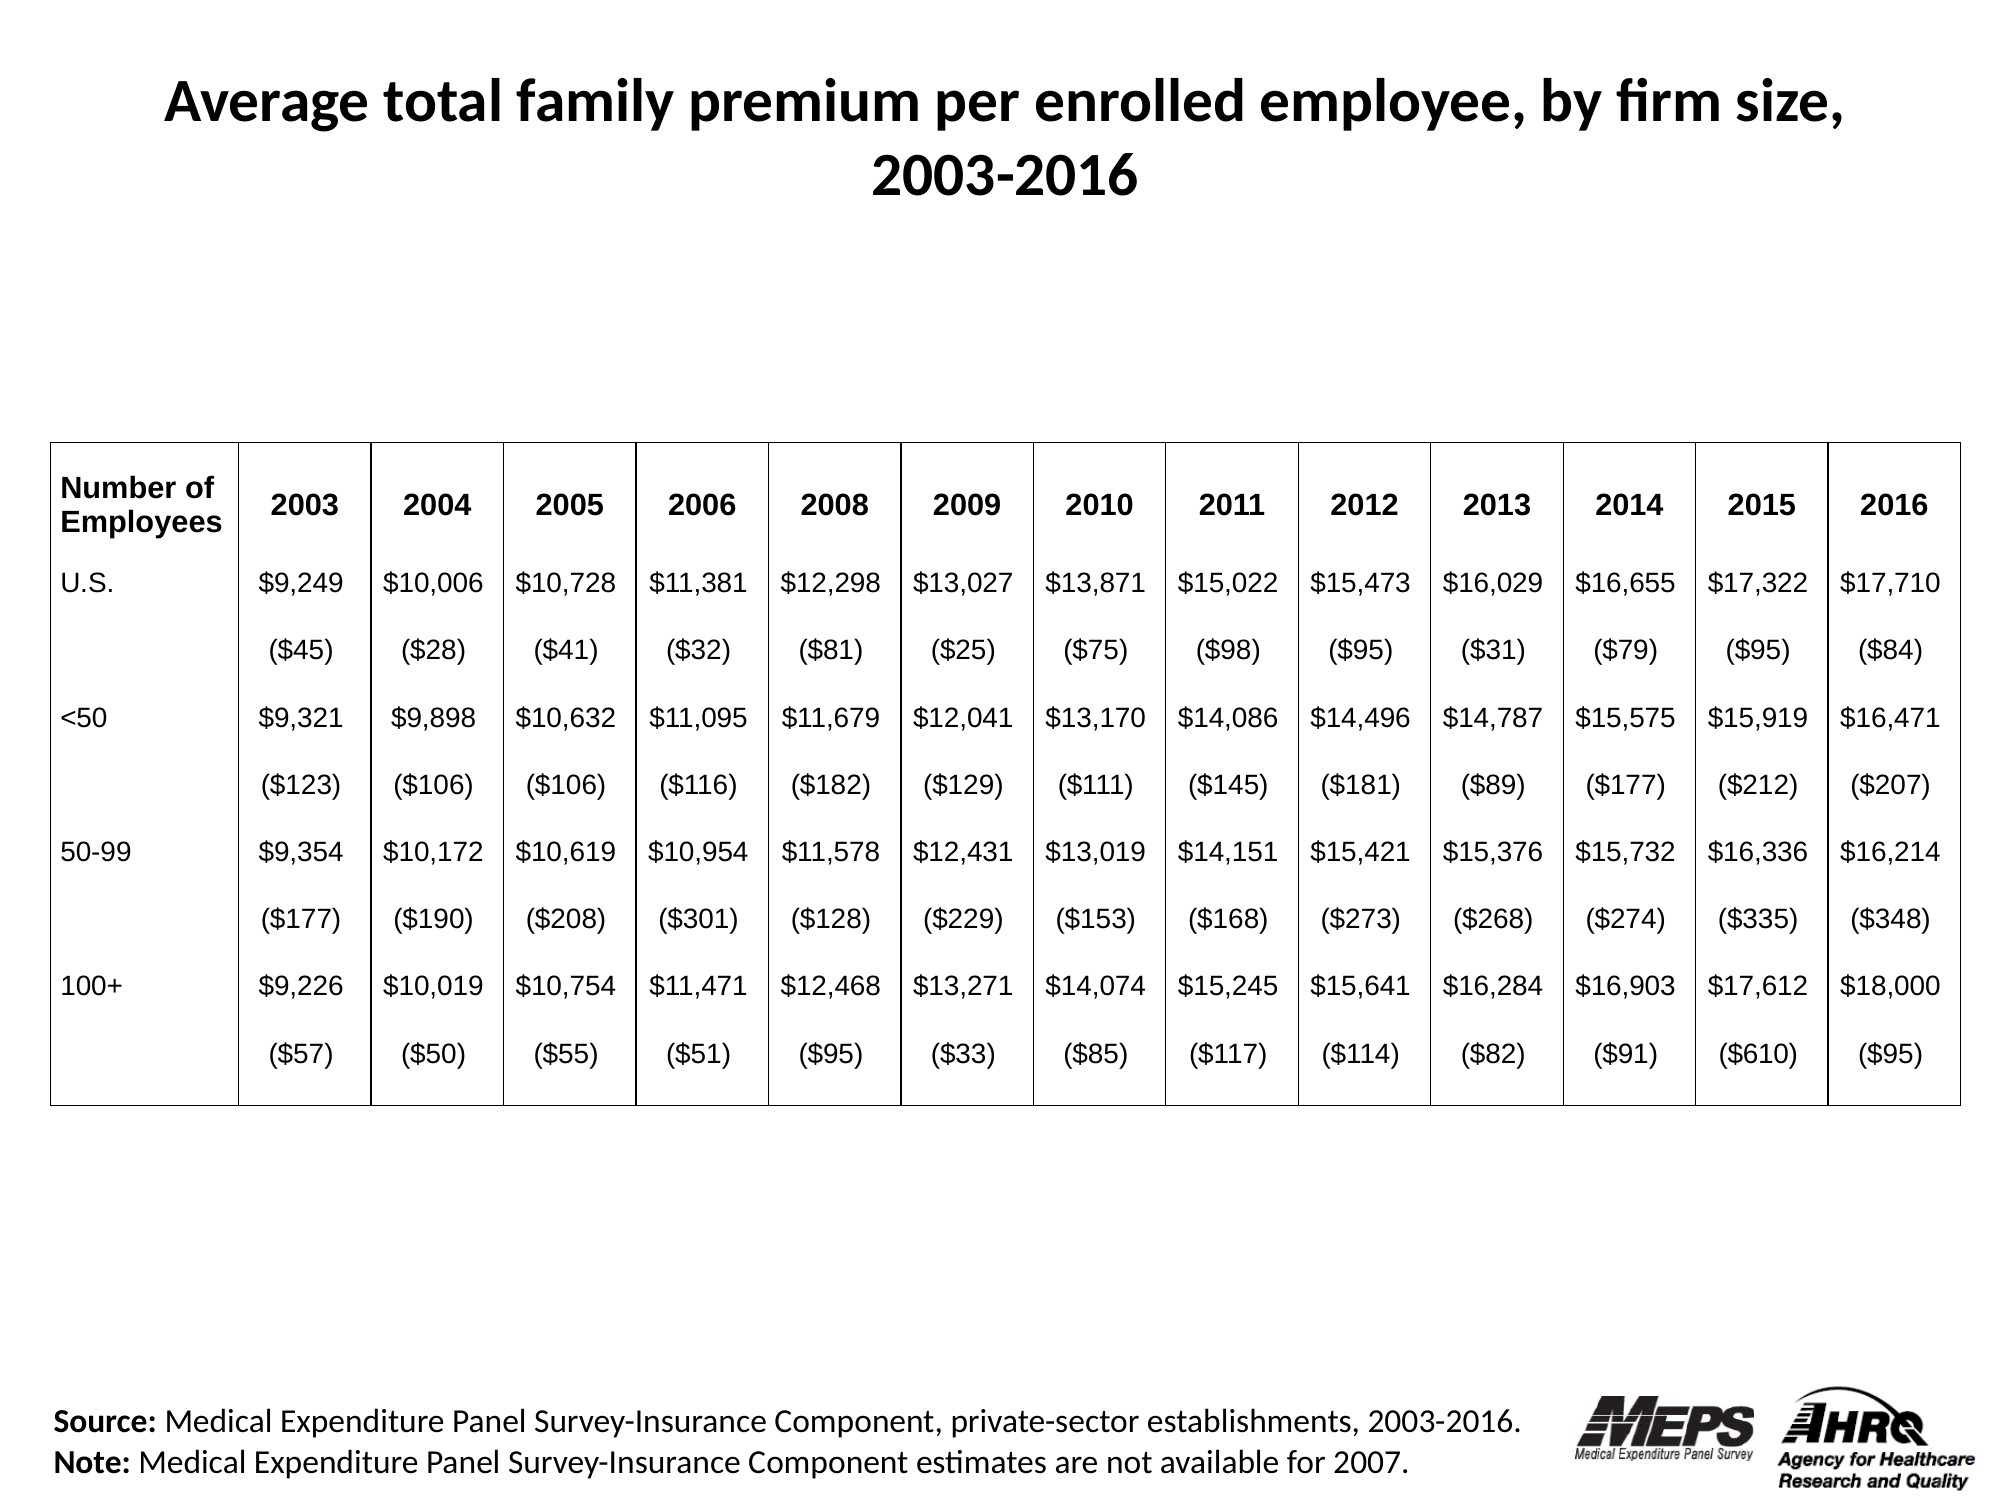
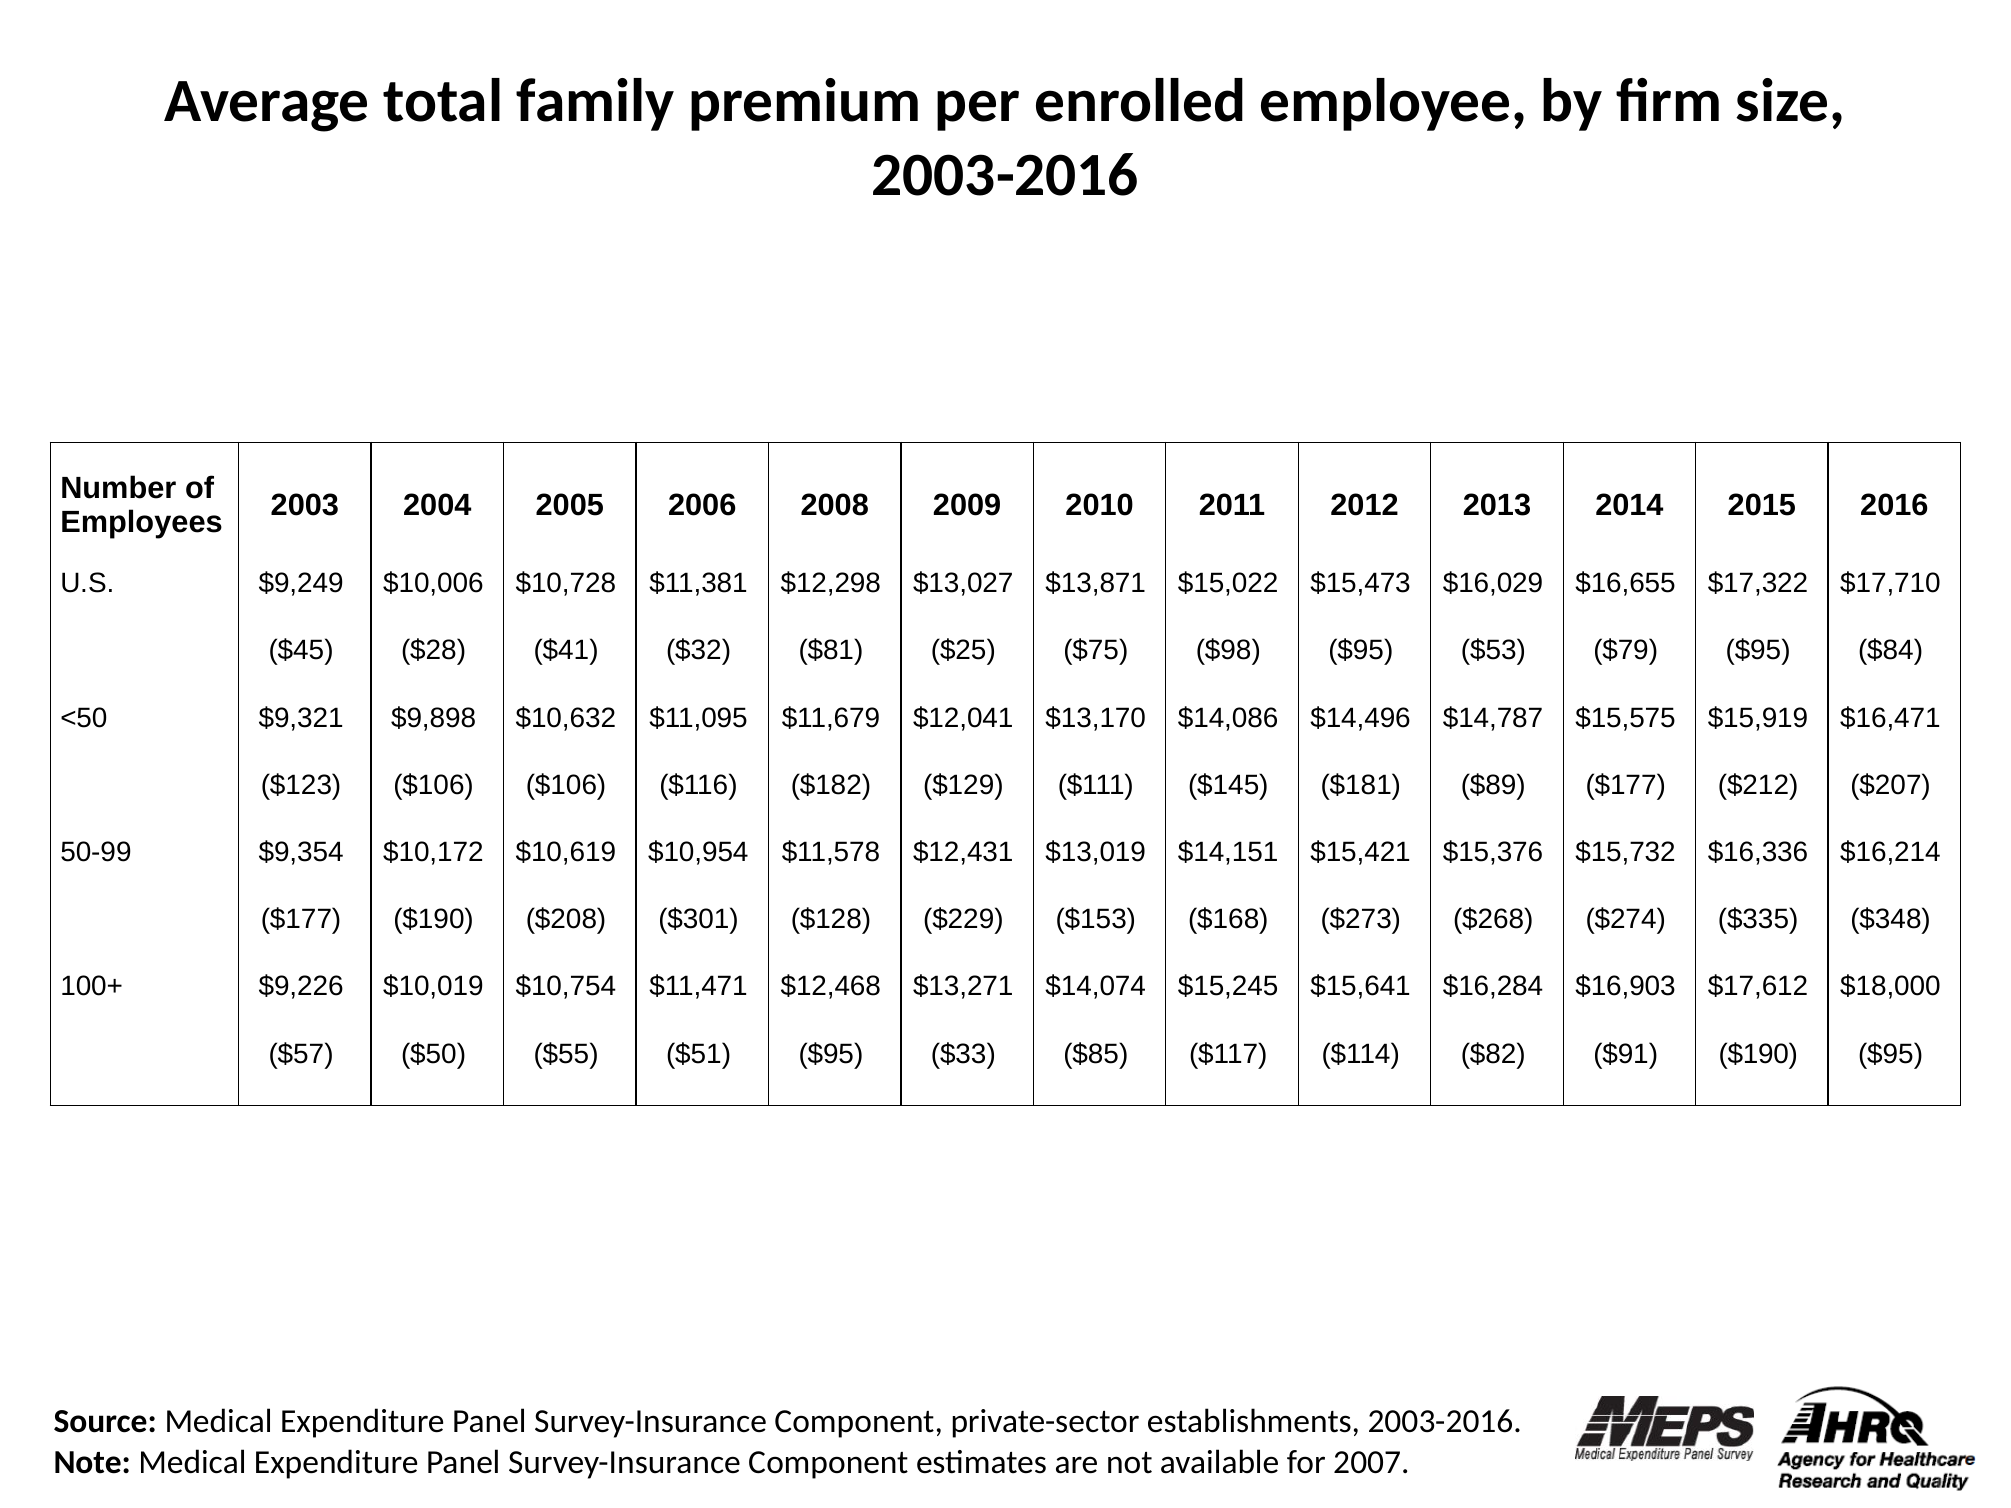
$31: $31 -> $53
$91 $610: $610 -> $190
